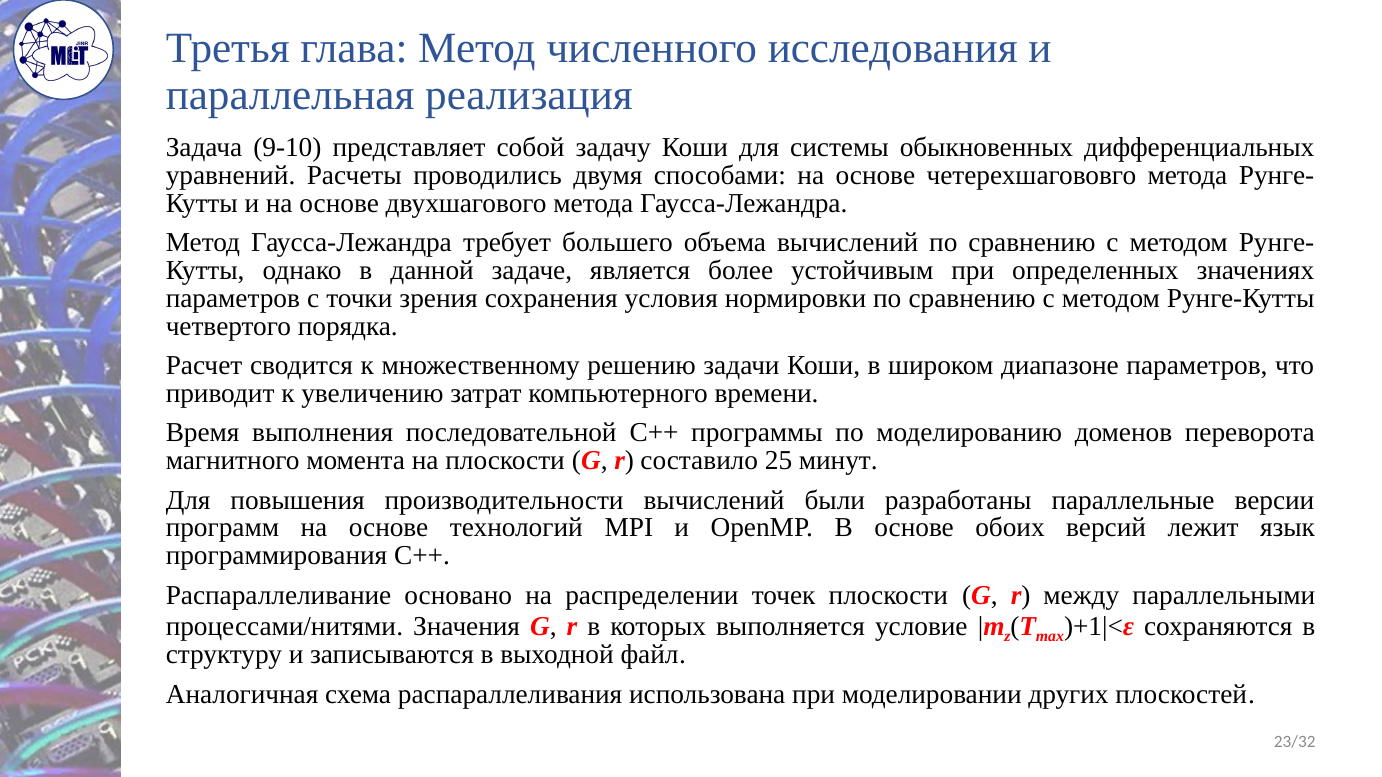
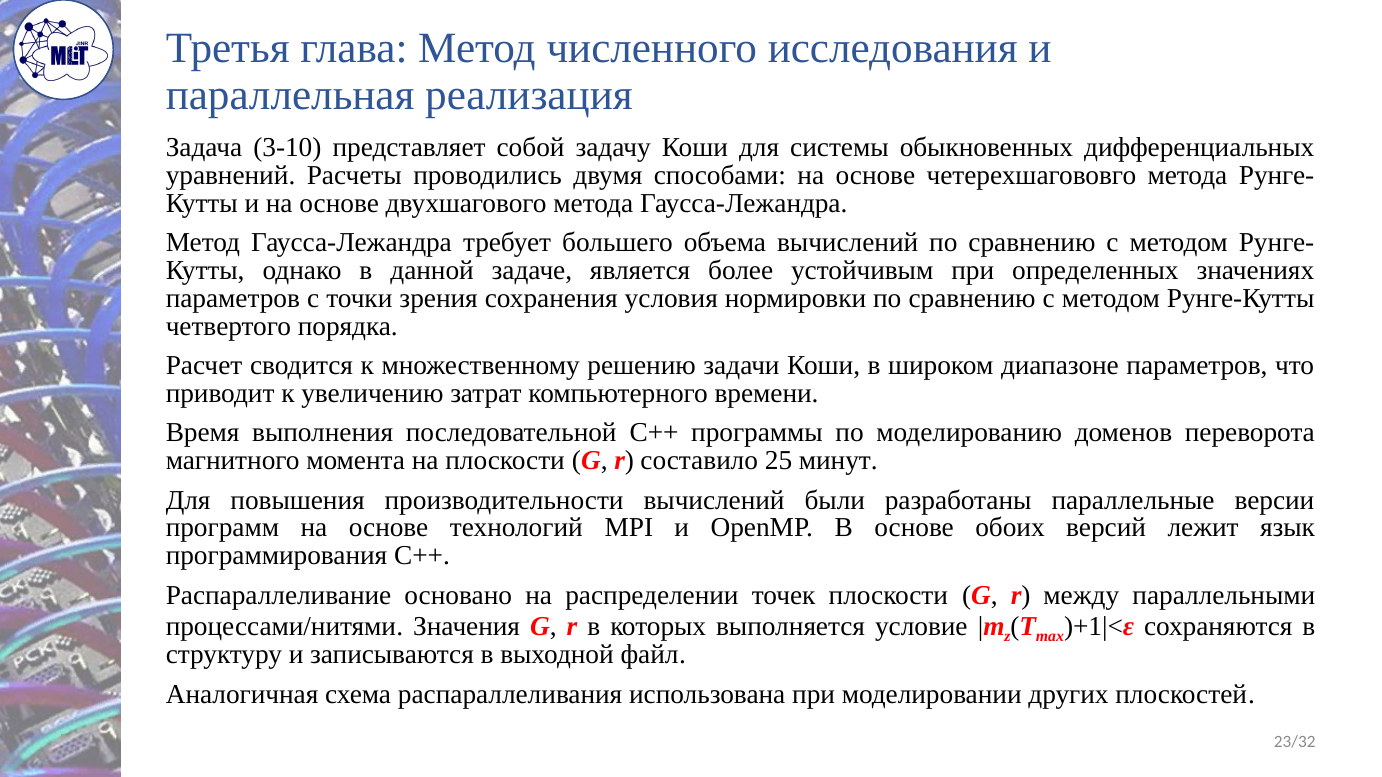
9-10: 9-10 -> 3-10
